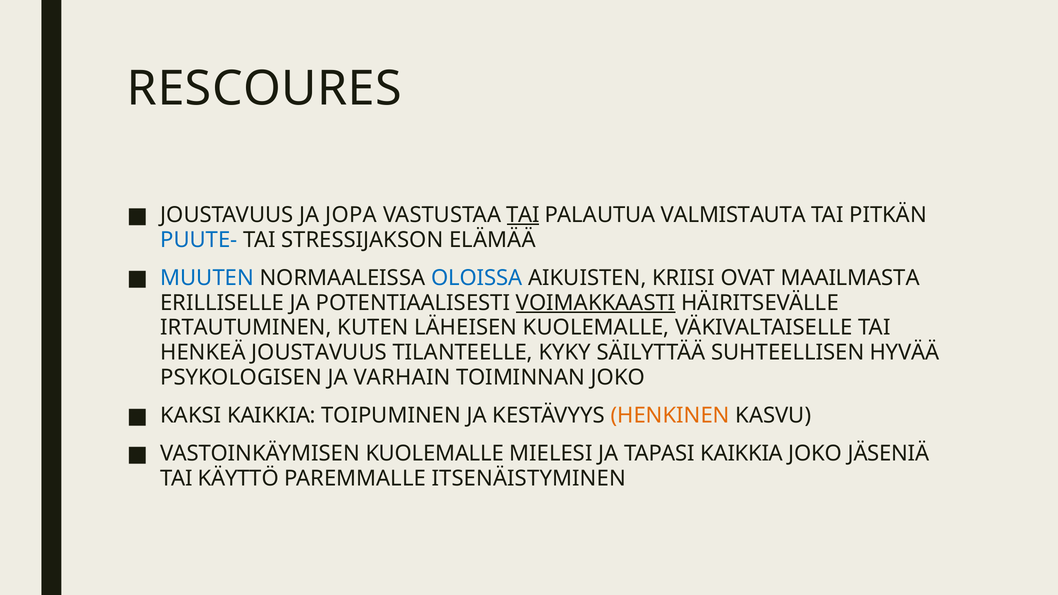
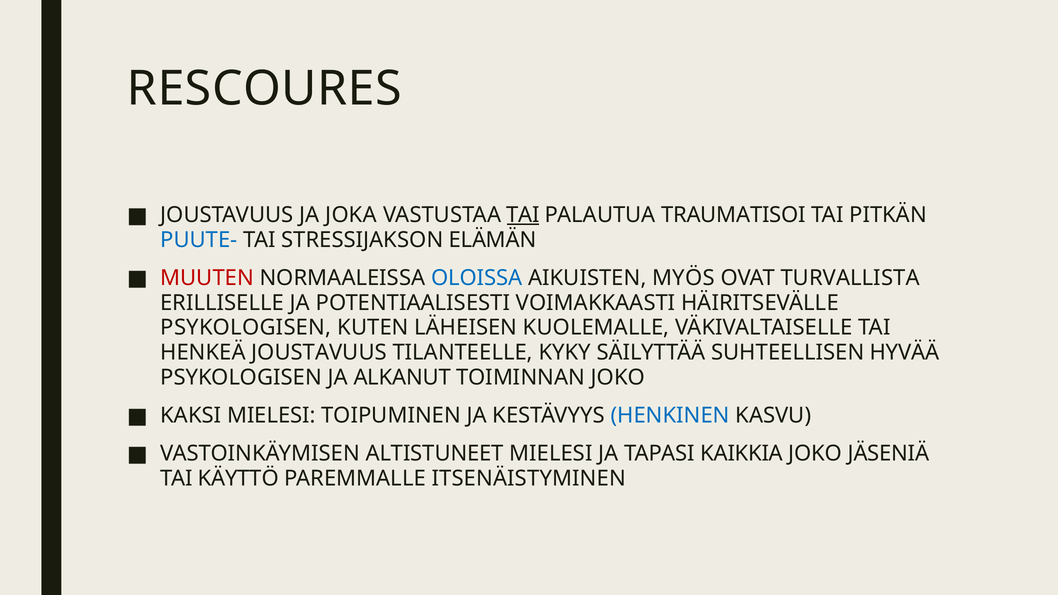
JOPA: JOPA -> JOKA
VALMISTAUTA: VALMISTAUTA -> TRAUMATISOI
ELÄMÄÄ: ELÄMÄÄ -> ELÄMÄN
MUUTEN colour: blue -> red
KRIISI: KRIISI -> MYÖS
MAAILMASTA: MAAILMASTA -> TURVALLISTA
VOIMAKKAASTI underline: present -> none
IRTAUTUMINEN at (246, 328): IRTAUTUMINEN -> PSYKOLOGISEN
VARHAIN: VARHAIN -> ALKANUT
KAKSI KAIKKIA: KAIKKIA -> MIELESI
HENKINEN colour: orange -> blue
VASTOINKÄYMISEN KUOLEMALLE: KUOLEMALLE -> ALTISTUNEET
